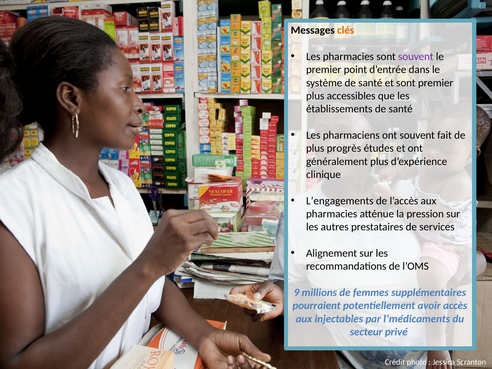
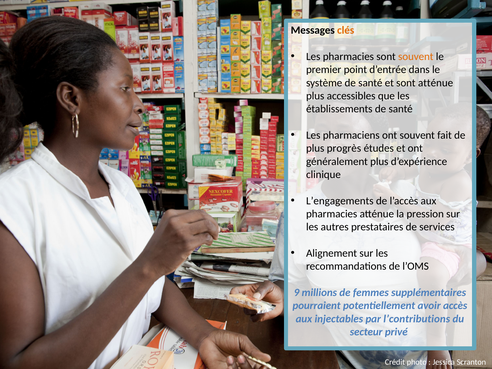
souvent at (416, 57) colour: purple -> orange
sont premier: premier -> atténue
l’médicaments: l’médicaments -> l’contributions
